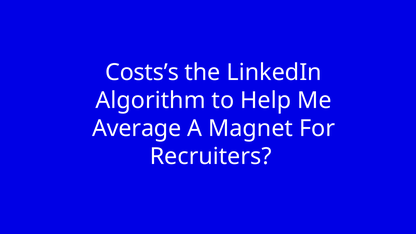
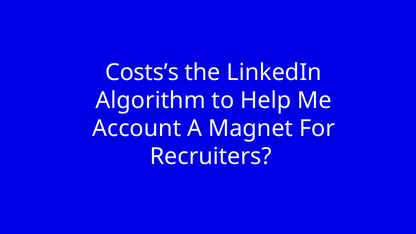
Average: Average -> Account
